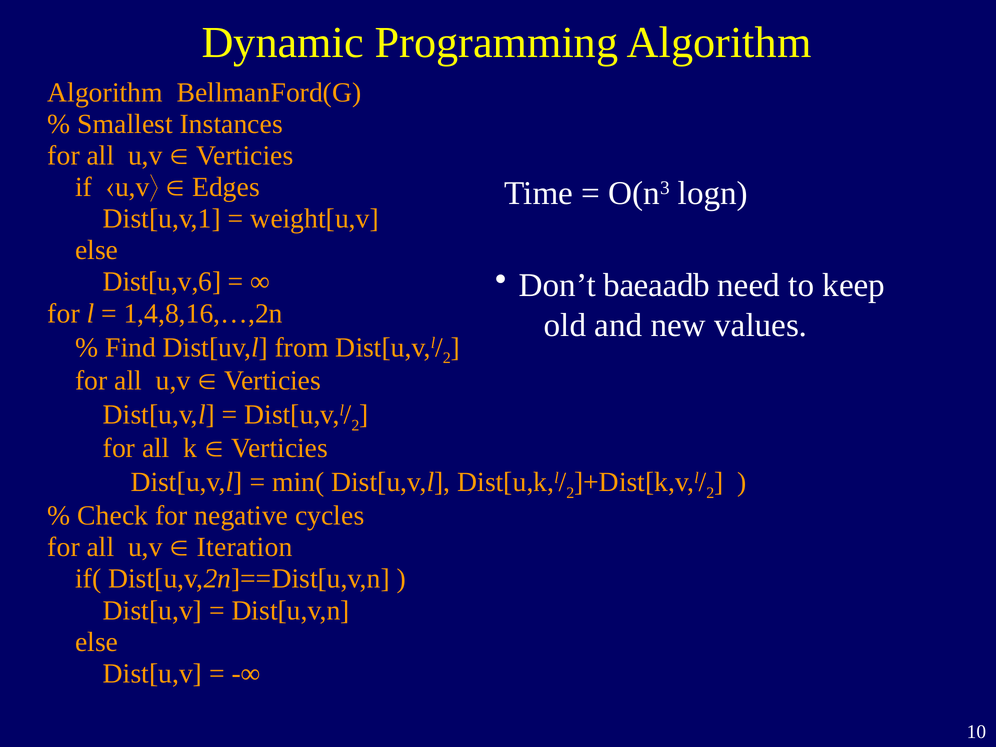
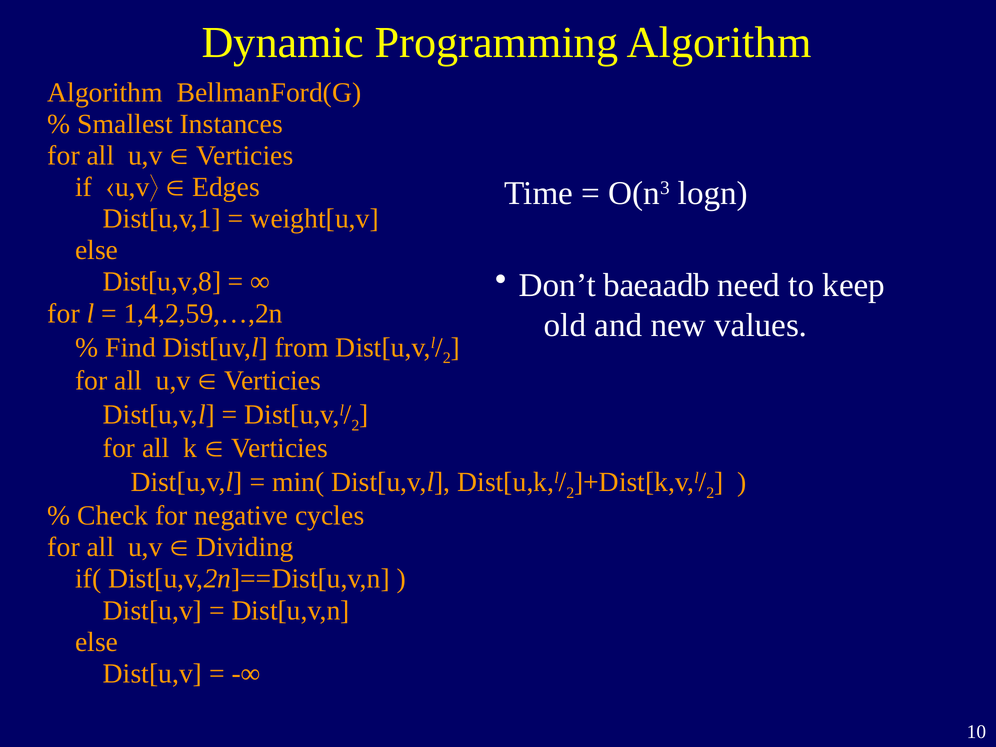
Dist[u,v,6: Dist[u,v,6 -> Dist[u,v,8
1,4,8,16,…,2n: 1,4,8,16,…,2n -> 1,4,2,59,…,2n
Iteration: Iteration -> Dividing
